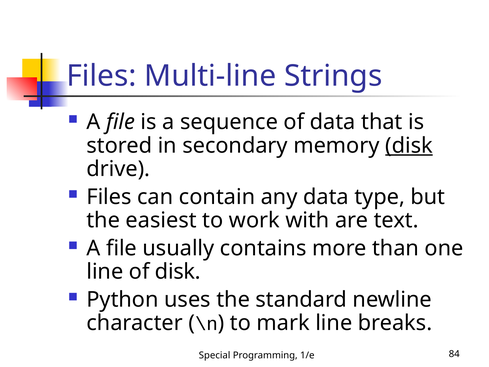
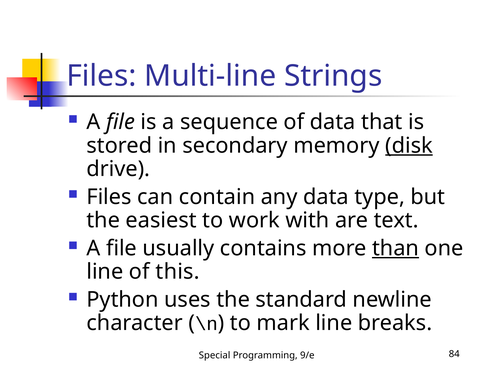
than underline: none -> present
of disk: disk -> this
1/e: 1/e -> 9/e
